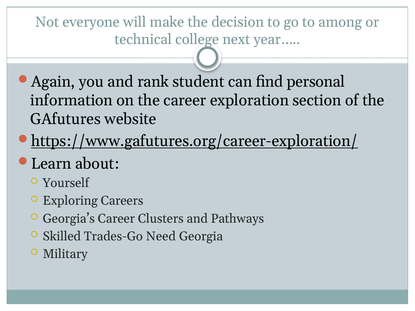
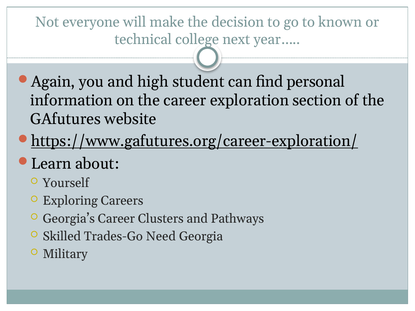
among: among -> known
rank: rank -> high
